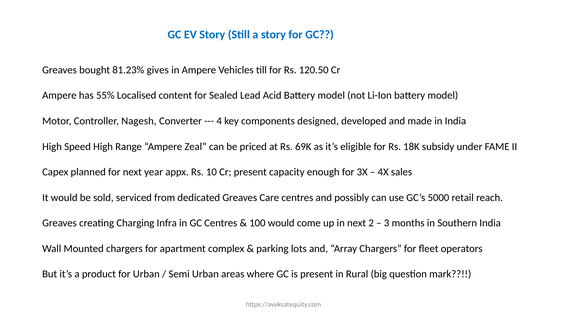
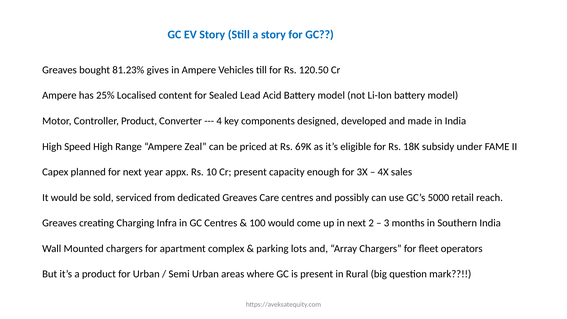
55%: 55% -> 25%
Controller Nagesh: Nagesh -> Product
